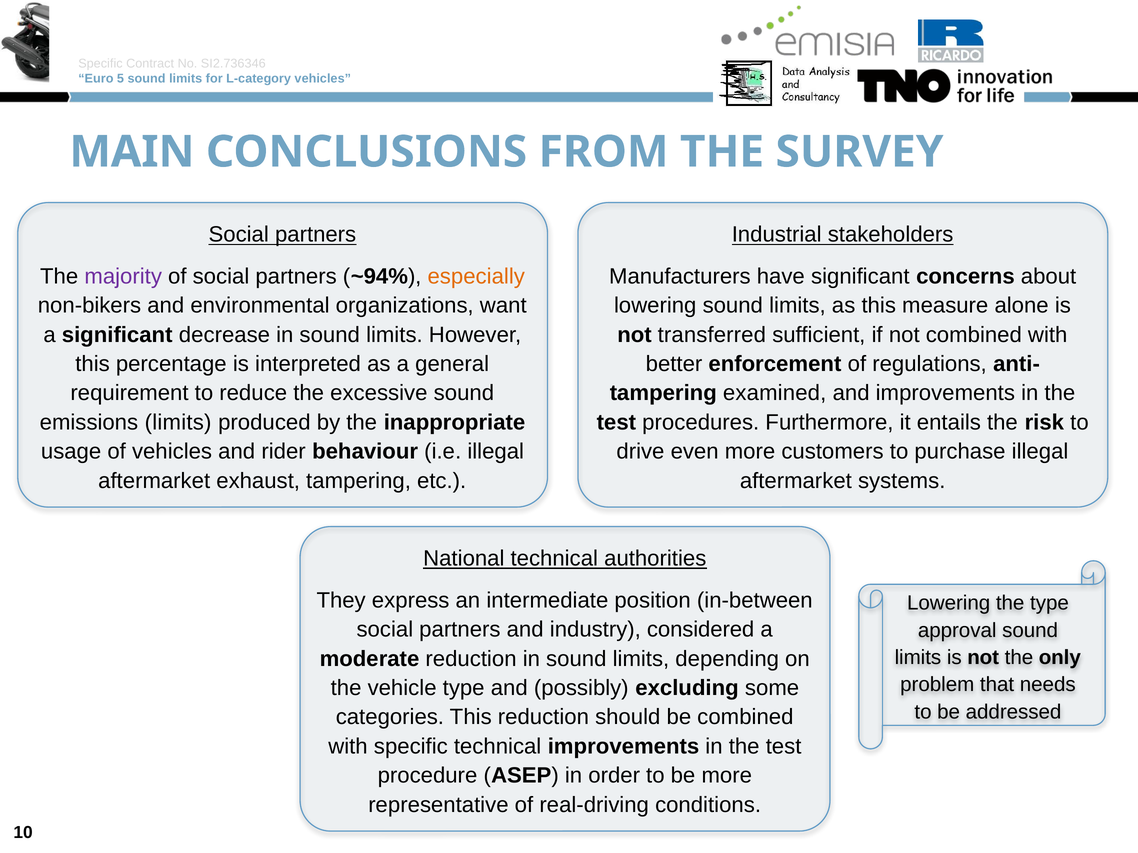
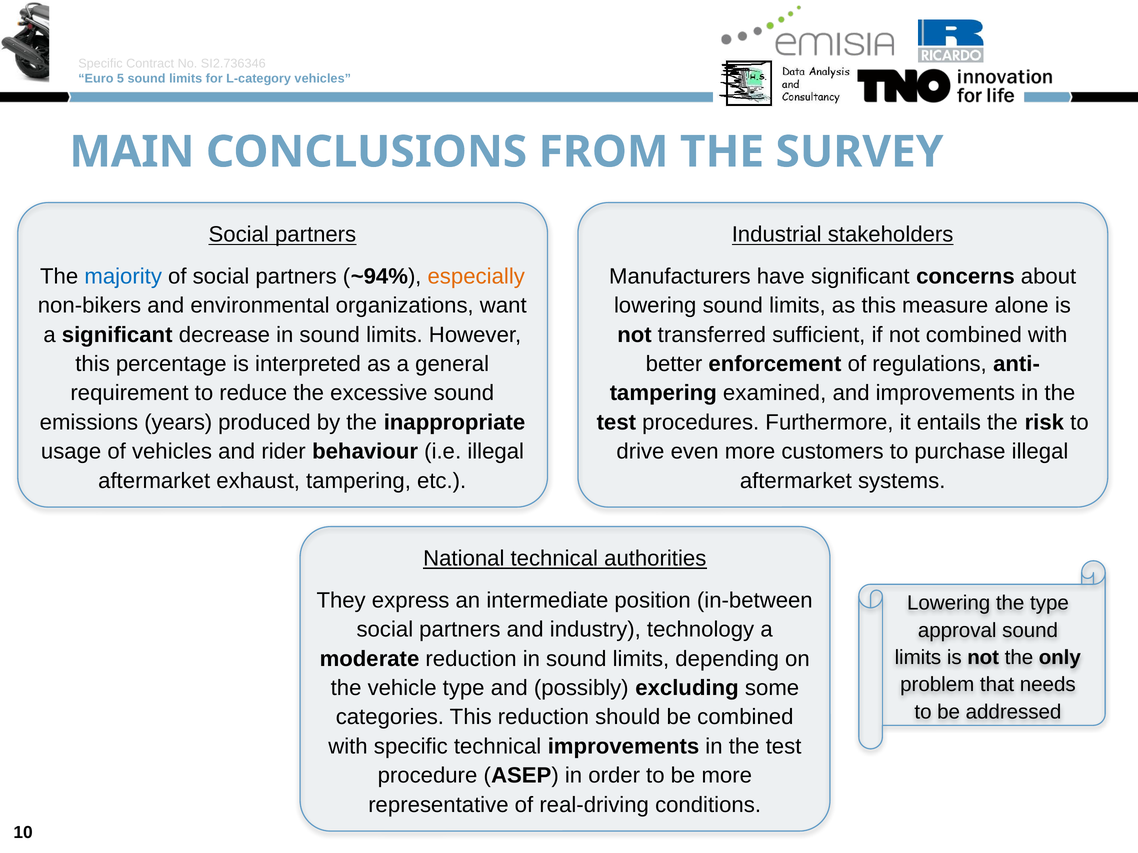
majority colour: purple -> blue
emissions limits: limits -> years
considered: considered -> technology
